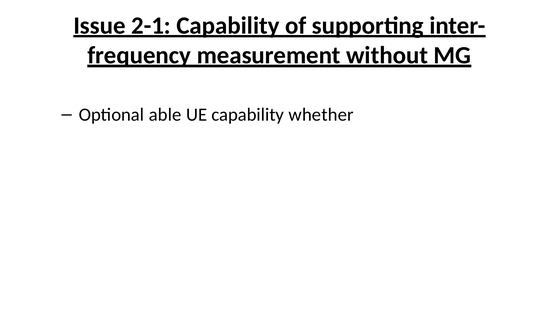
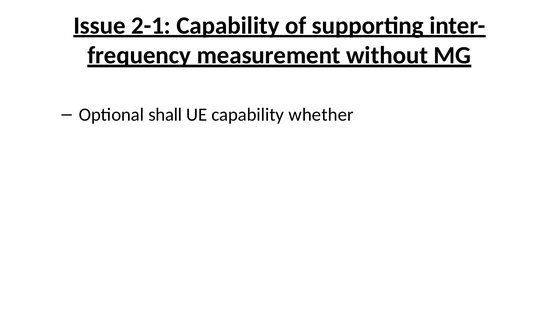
able: able -> shall
